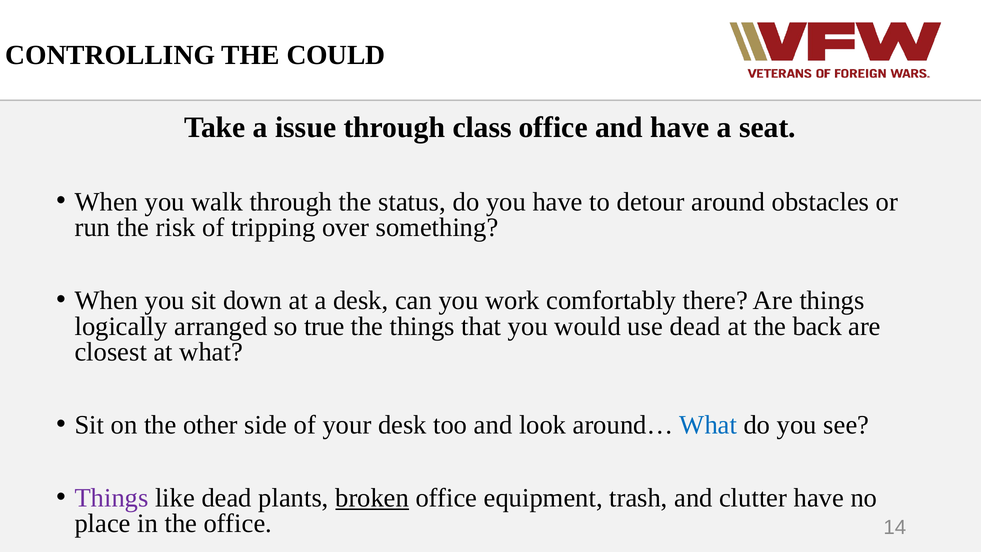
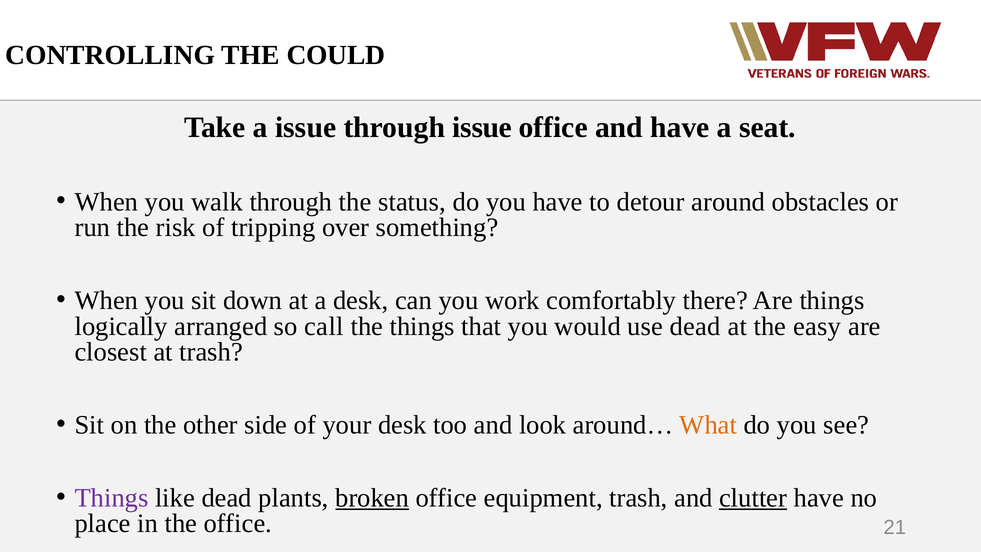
through class: class -> issue
true: true -> call
back: back -> easy
at what: what -> trash
What at (708, 425) colour: blue -> orange
clutter underline: none -> present
14: 14 -> 21
